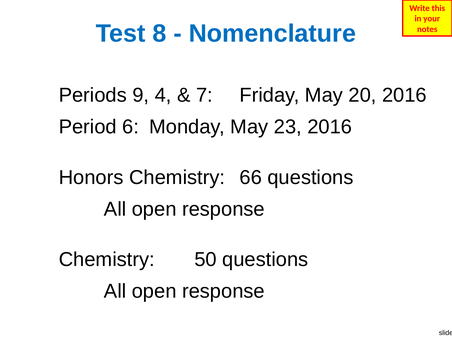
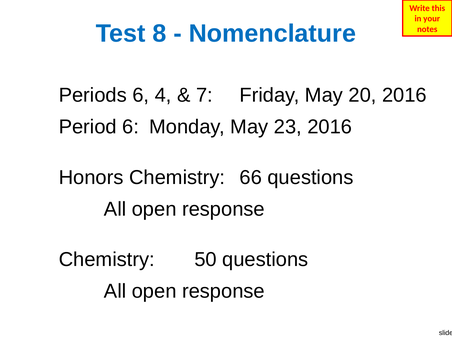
Periods 9: 9 -> 6
